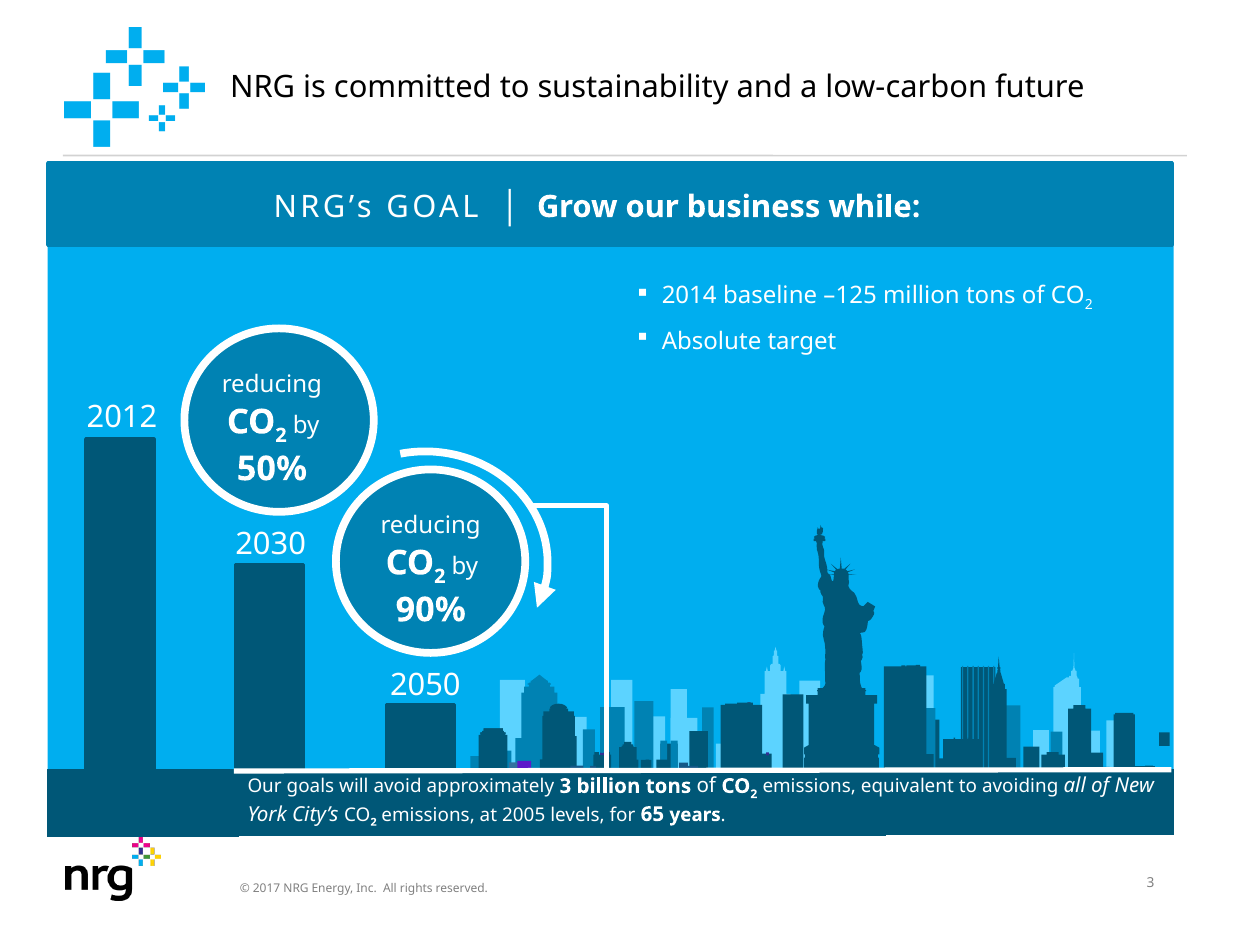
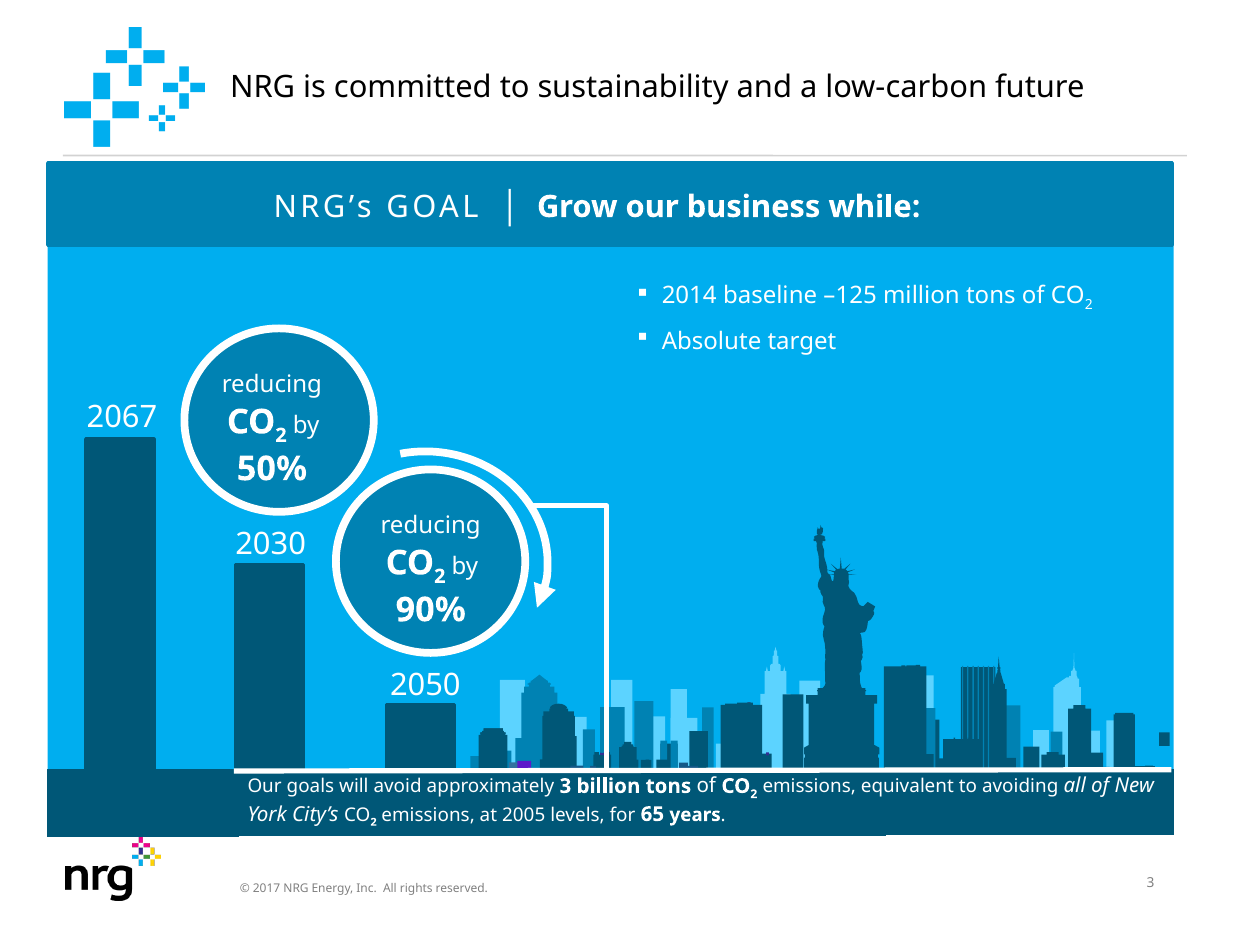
2012: 2012 -> 2067
